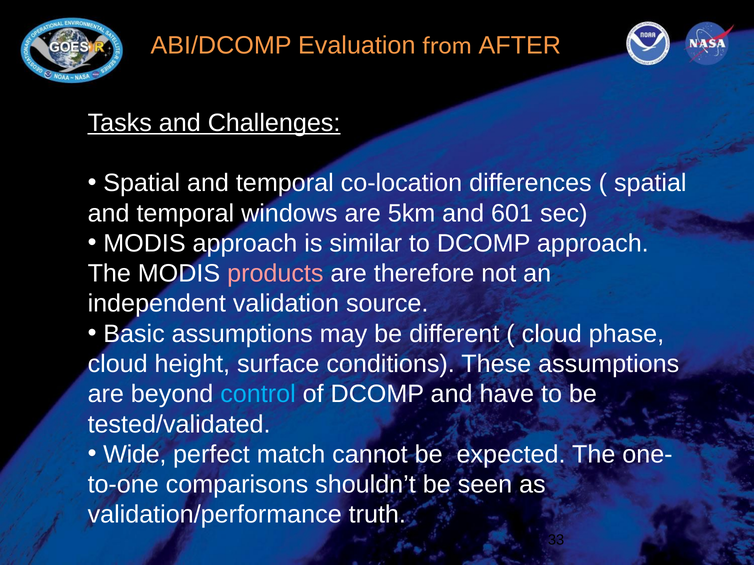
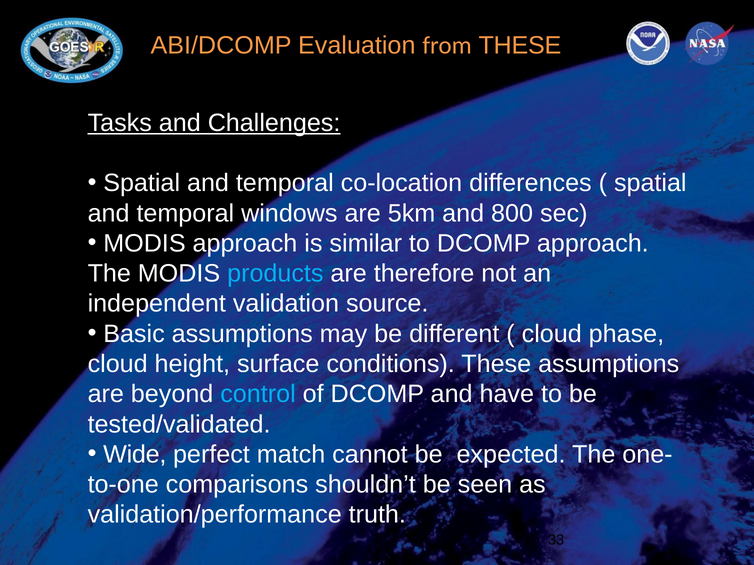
from AFTER: AFTER -> THESE
601: 601 -> 800
products colour: pink -> light blue
